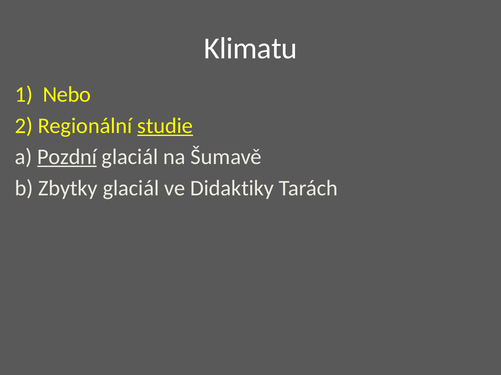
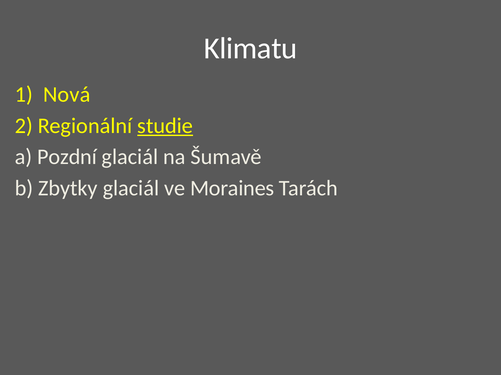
Nebo: Nebo -> Nová
Pozdní underline: present -> none
Didaktiky: Didaktiky -> Moraines
